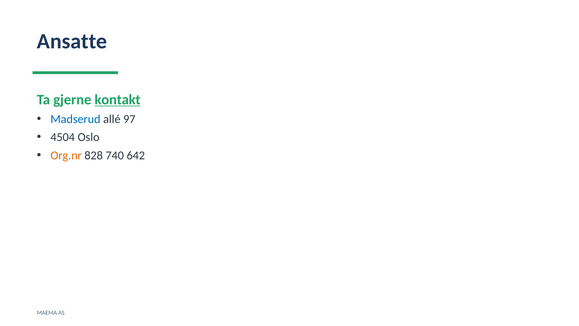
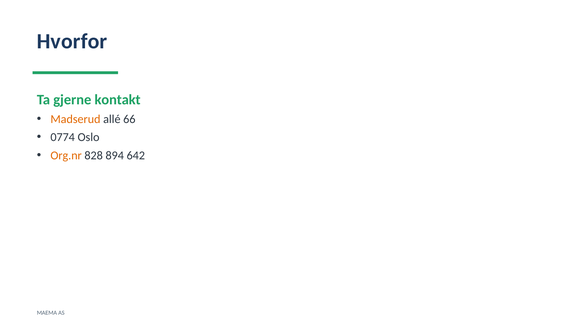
Ansatte: Ansatte -> Hvorfor
kontakt underline: present -> none
Madserud colour: blue -> orange
97: 97 -> 66
4504: 4504 -> 0774
740: 740 -> 894
